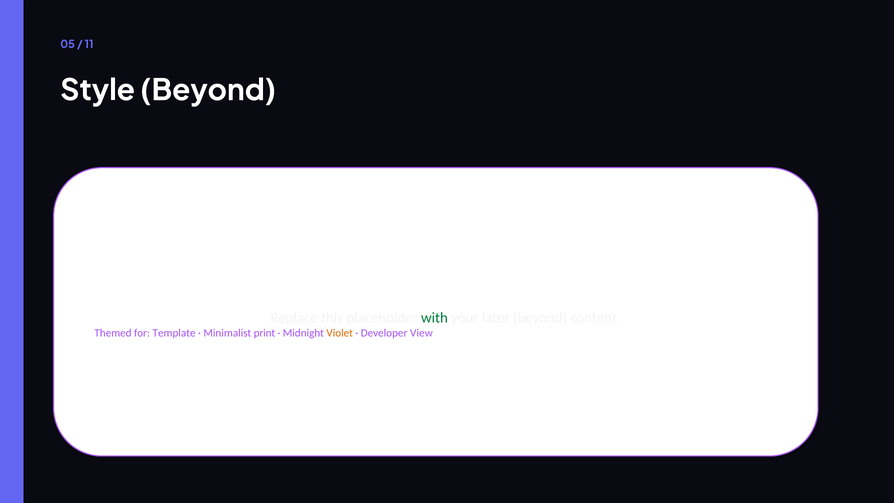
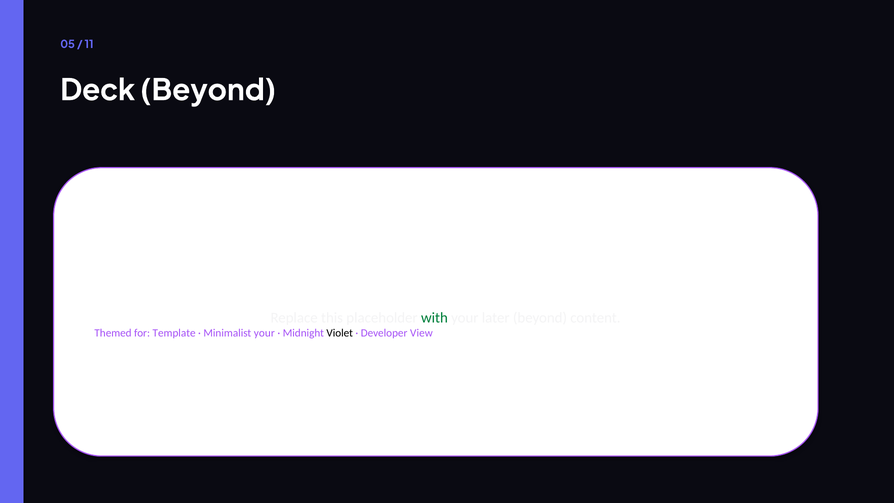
Style: Style -> Deck
Minimalist print: print -> your
Violet colour: orange -> black
